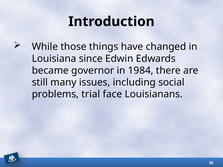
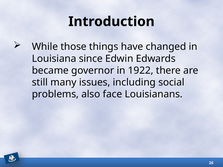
1984: 1984 -> 1922
trial: trial -> also
